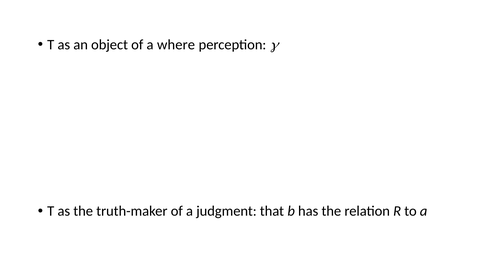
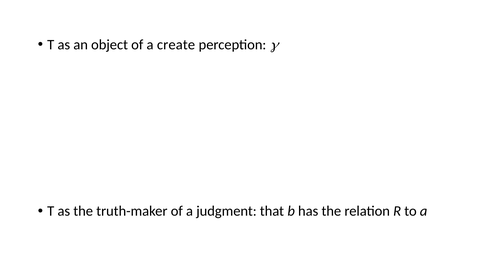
where: where -> create
